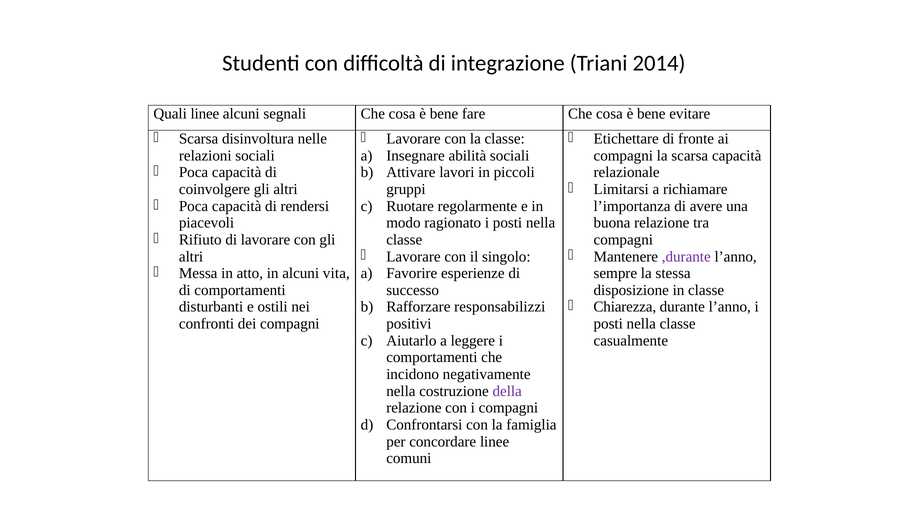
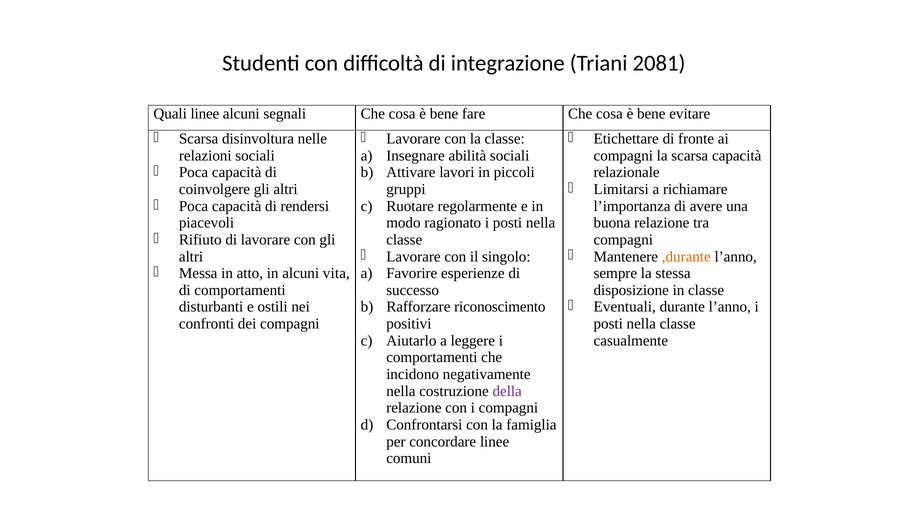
2014: 2014 -> 2081
,durante colour: purple -> orange
Chiarezza: Chiarezza -> Eventuali
responsabilizzi: responsabilizzi -> riconoscimento
